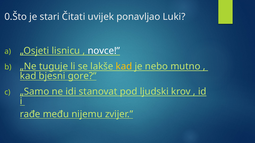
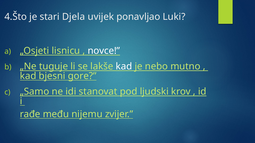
0.Što: 0.Što -> 4.Što
Čitati: Čitati -> Djela
kad at (124, 67) colour: yellow -> white
